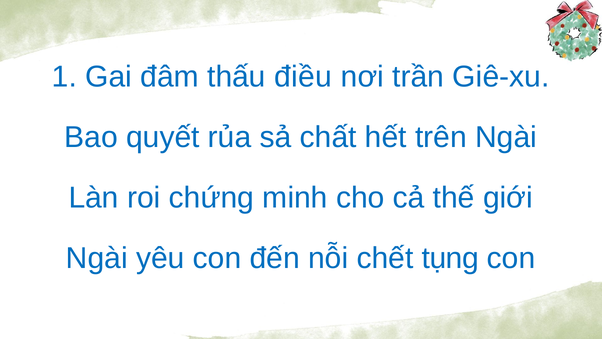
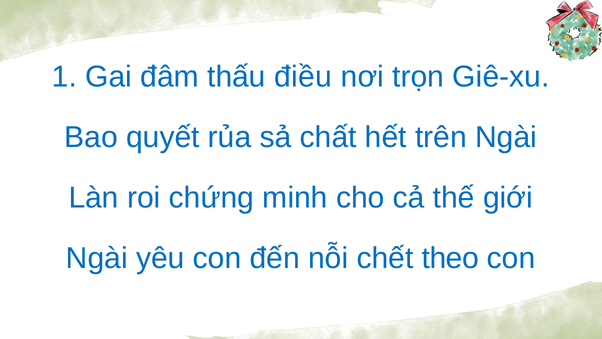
trần: trần -> trọn
tụng: tụng -> theo
